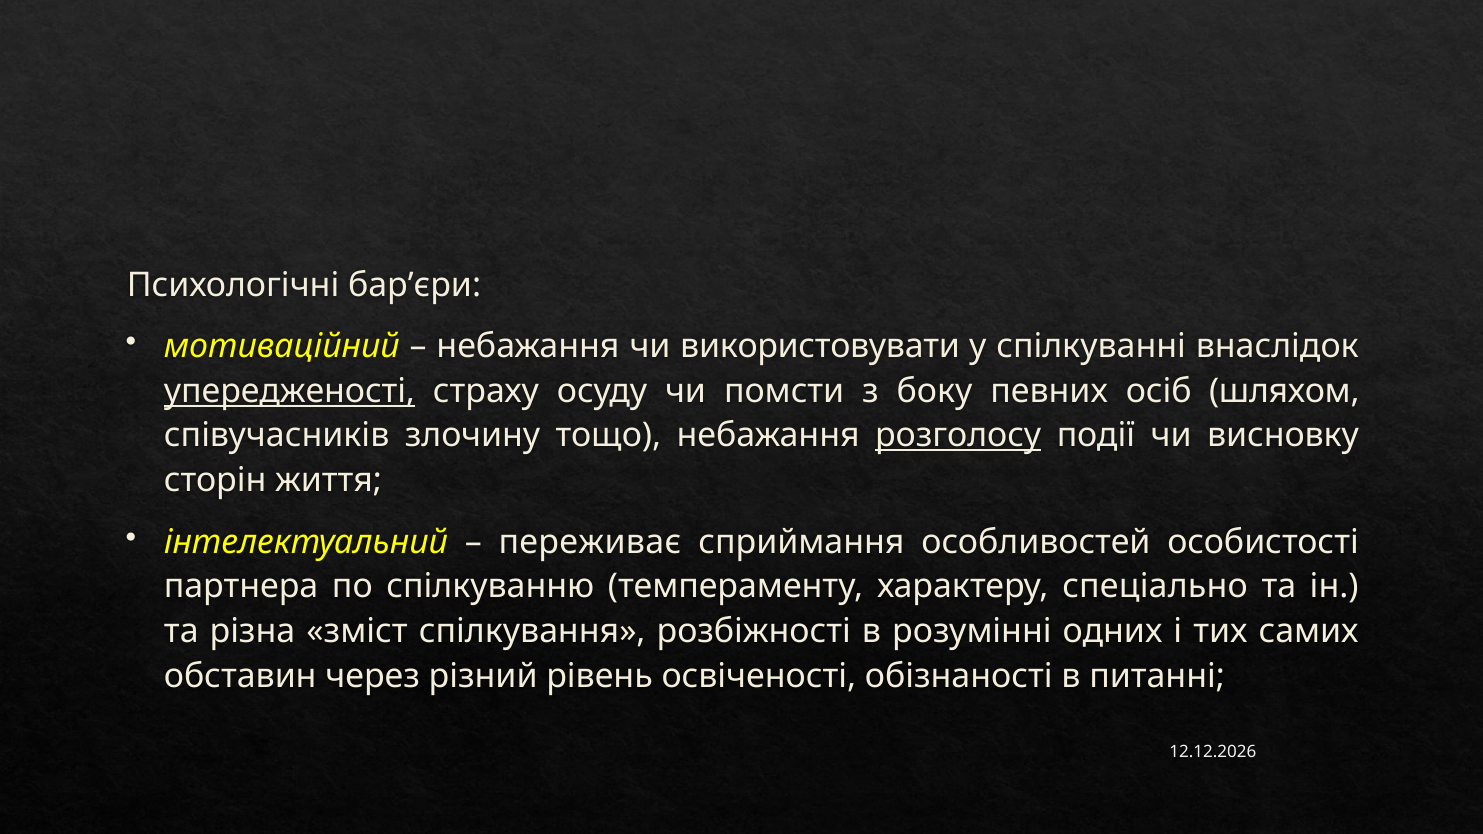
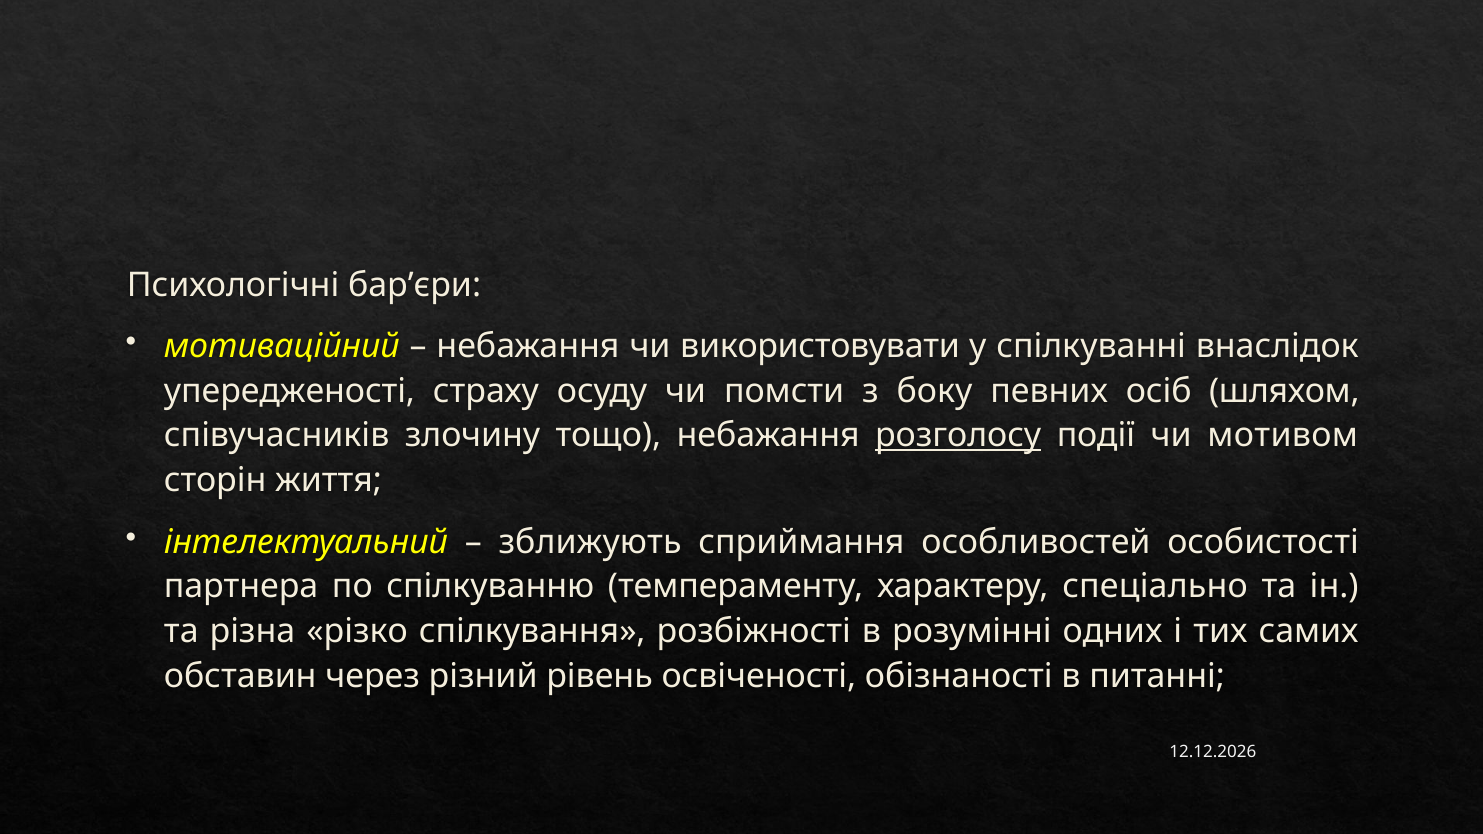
упередженості underline: present -> none
висновку: висновку -> мотивом
переживає: переживає -> зближують
зміст: зміст -> різко
